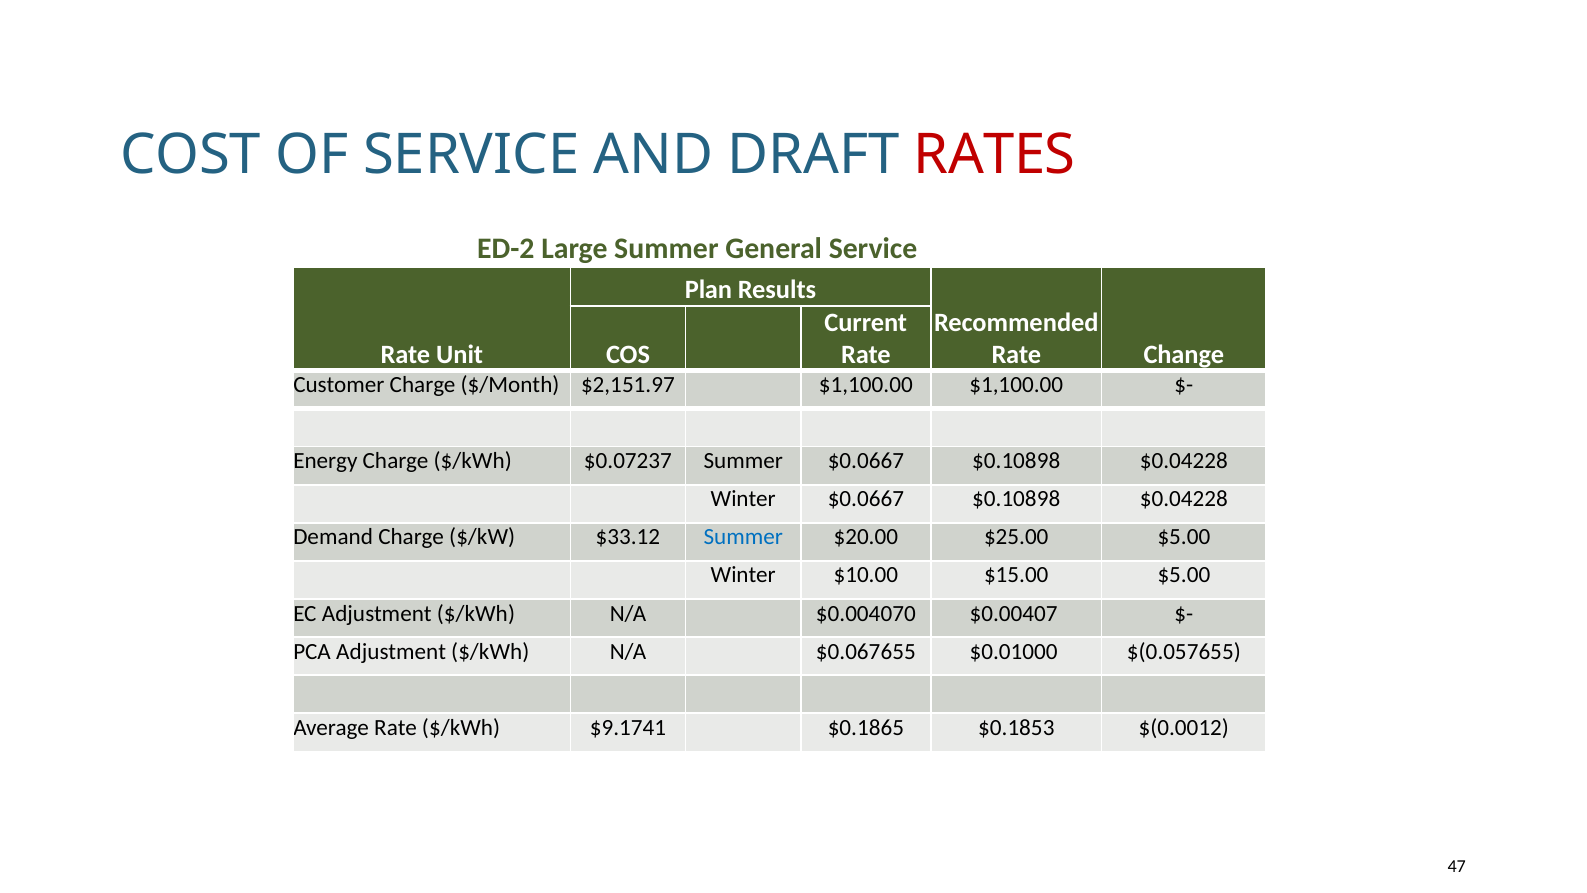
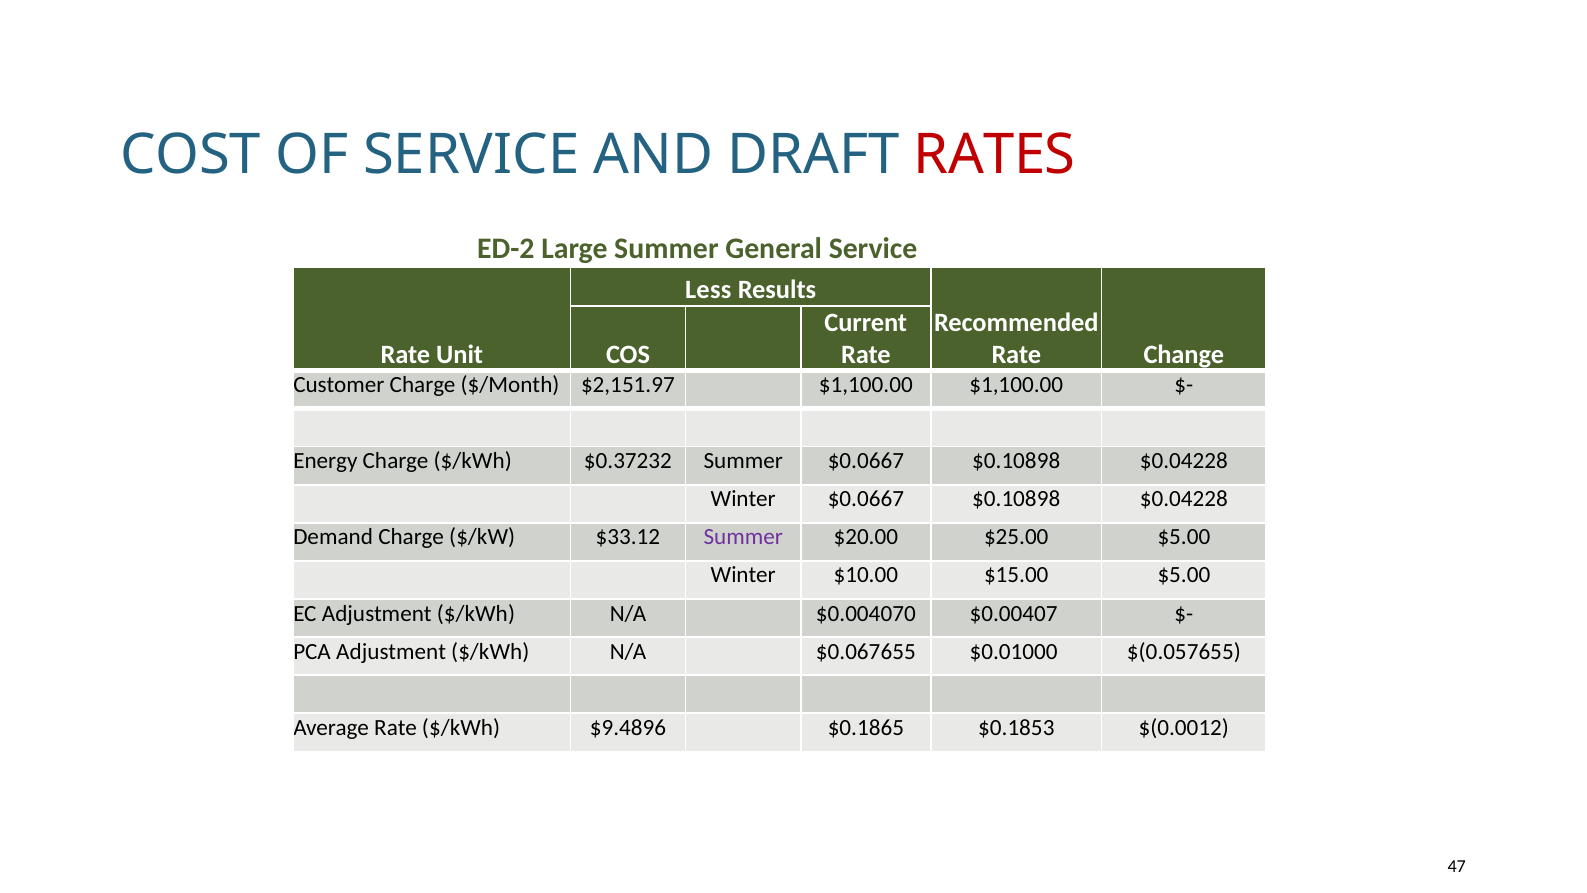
Plan: Plan -> Less
$0.07237: $0.07237 -> $0.37232
Summer at (743, 537) colour: blue -> purple
$9.1741: $9.1741 -> $9.4896
